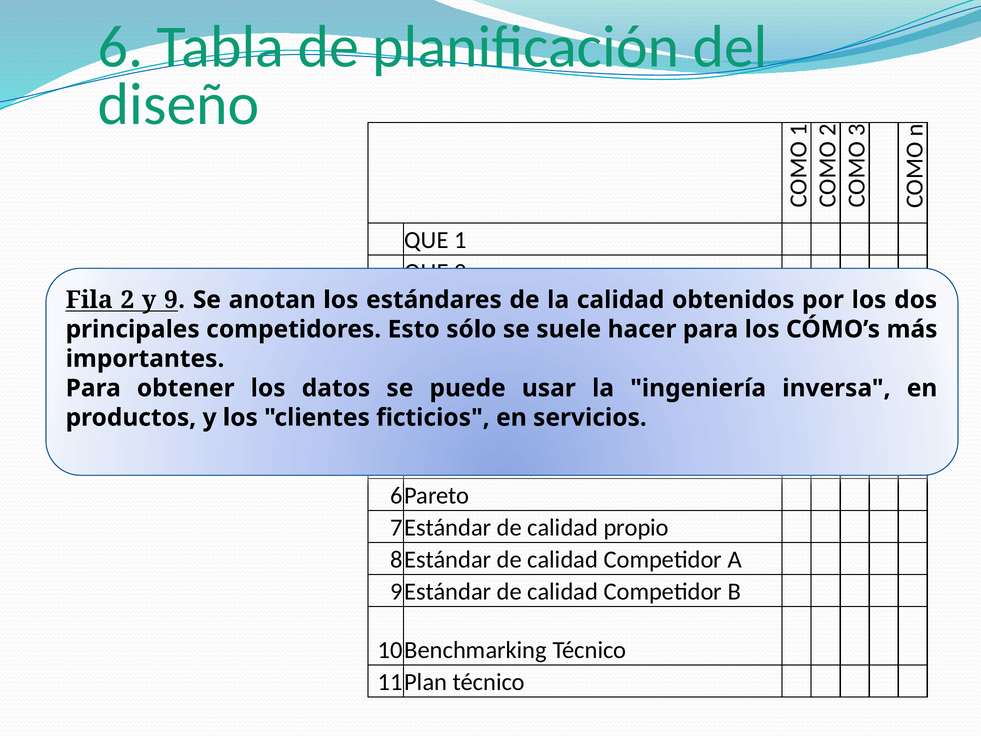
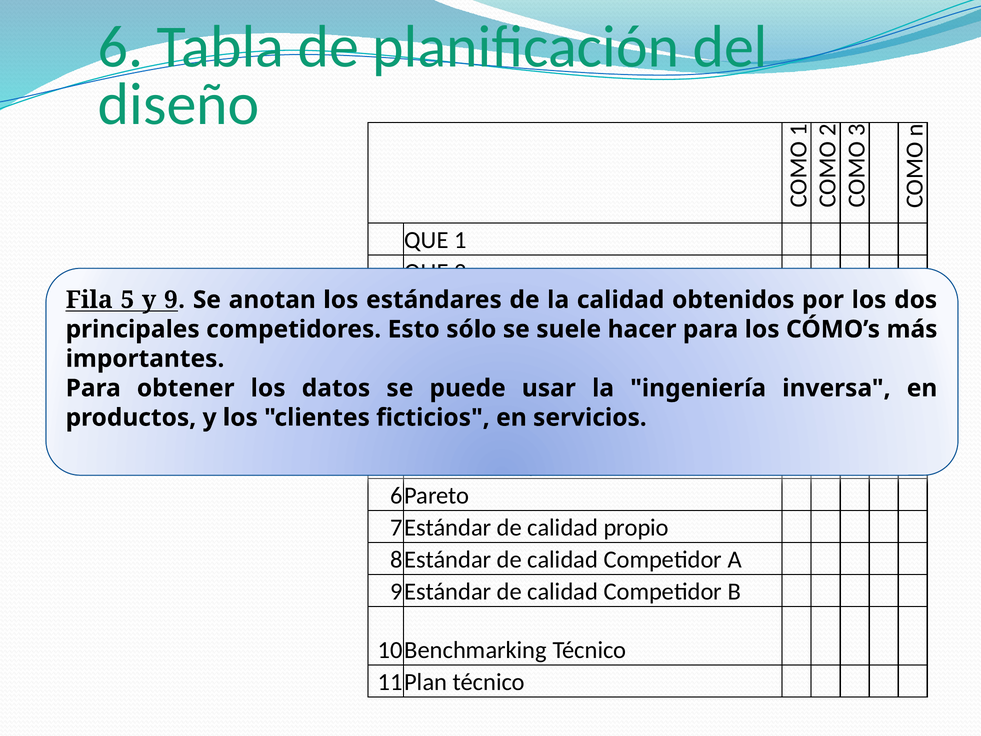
Fila 2: 2 -> 5
